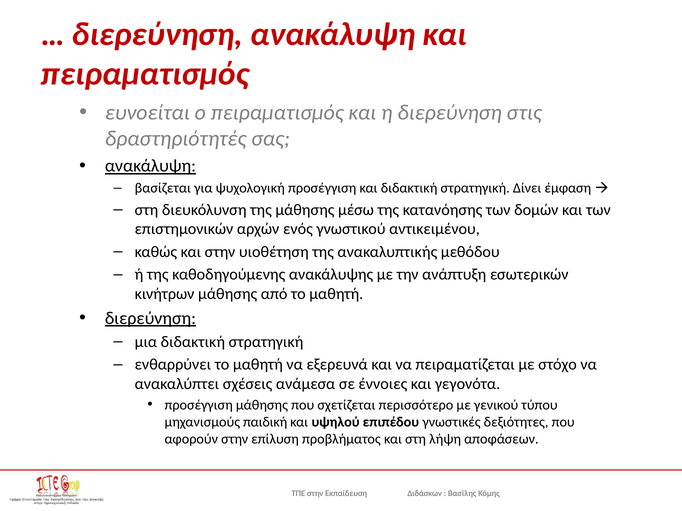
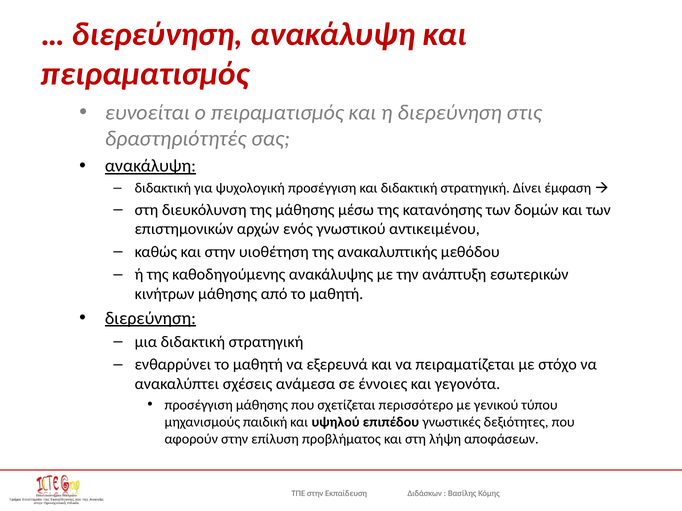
βασίζεται at (163, 188): βασίζεται -> διδακτική
